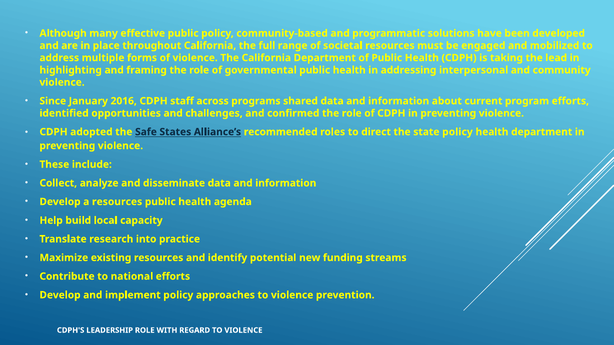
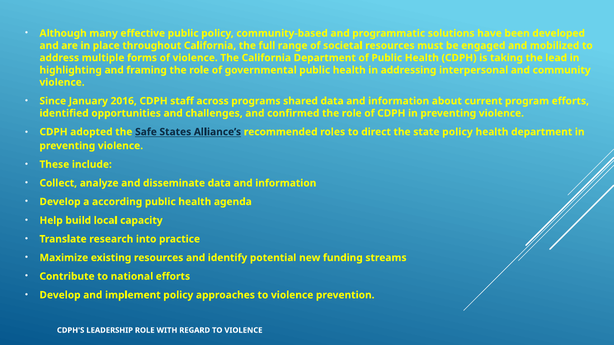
a resources: resources -> according
